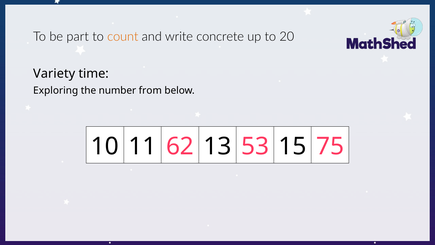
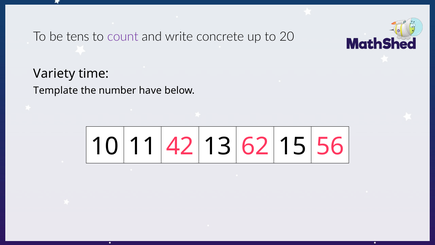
part: part -> tens
count colour: orange -> purple
Exploring: Exploring -> Template
from: from -> have
62: 62 -> 42
53: 53 -> 62
75: 75 -> 56
